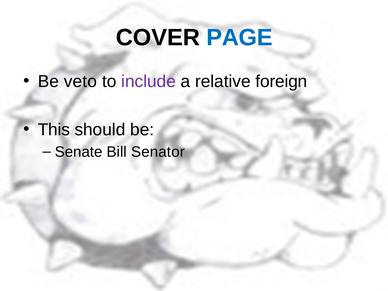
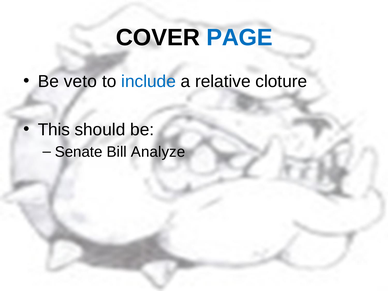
include colour: purple -> blue
foreign: foreign -> cloture
Senator: Senator -> Analyze
